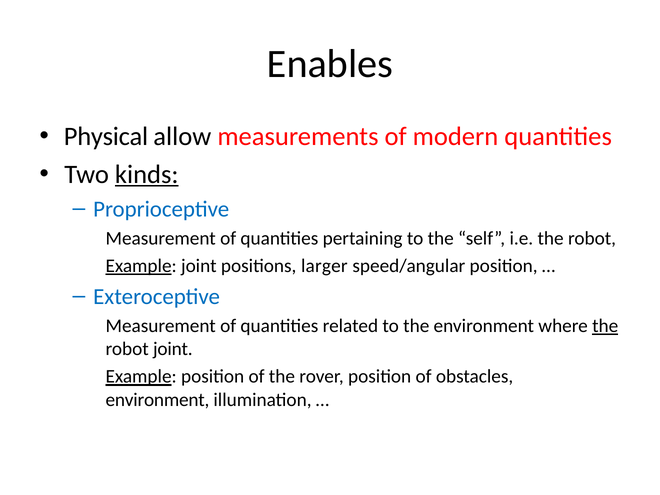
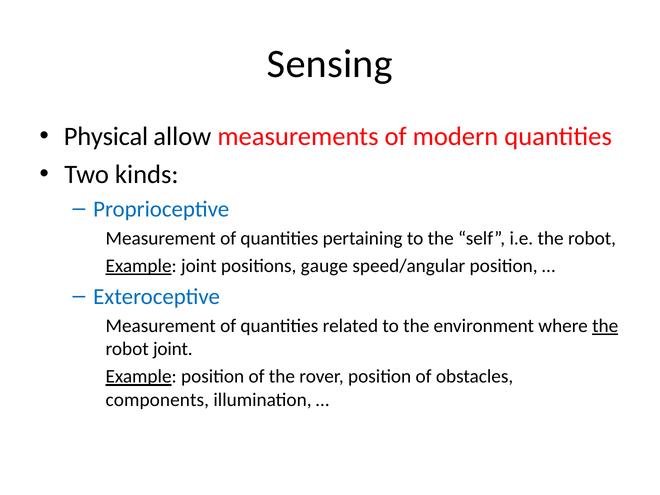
Enables: Enables -> Sensing
kinds underline: present -> none
larger: larger -> gauge
environment at (157, 400): environment -> components
